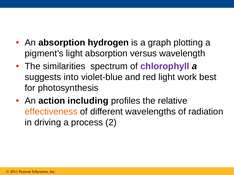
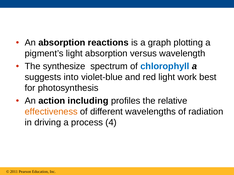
hydrogen: hydrogen -> reactions
similarities: similarities -> synthesize
chlorophyll colour: purple -> blue
2: 2 -> 4
